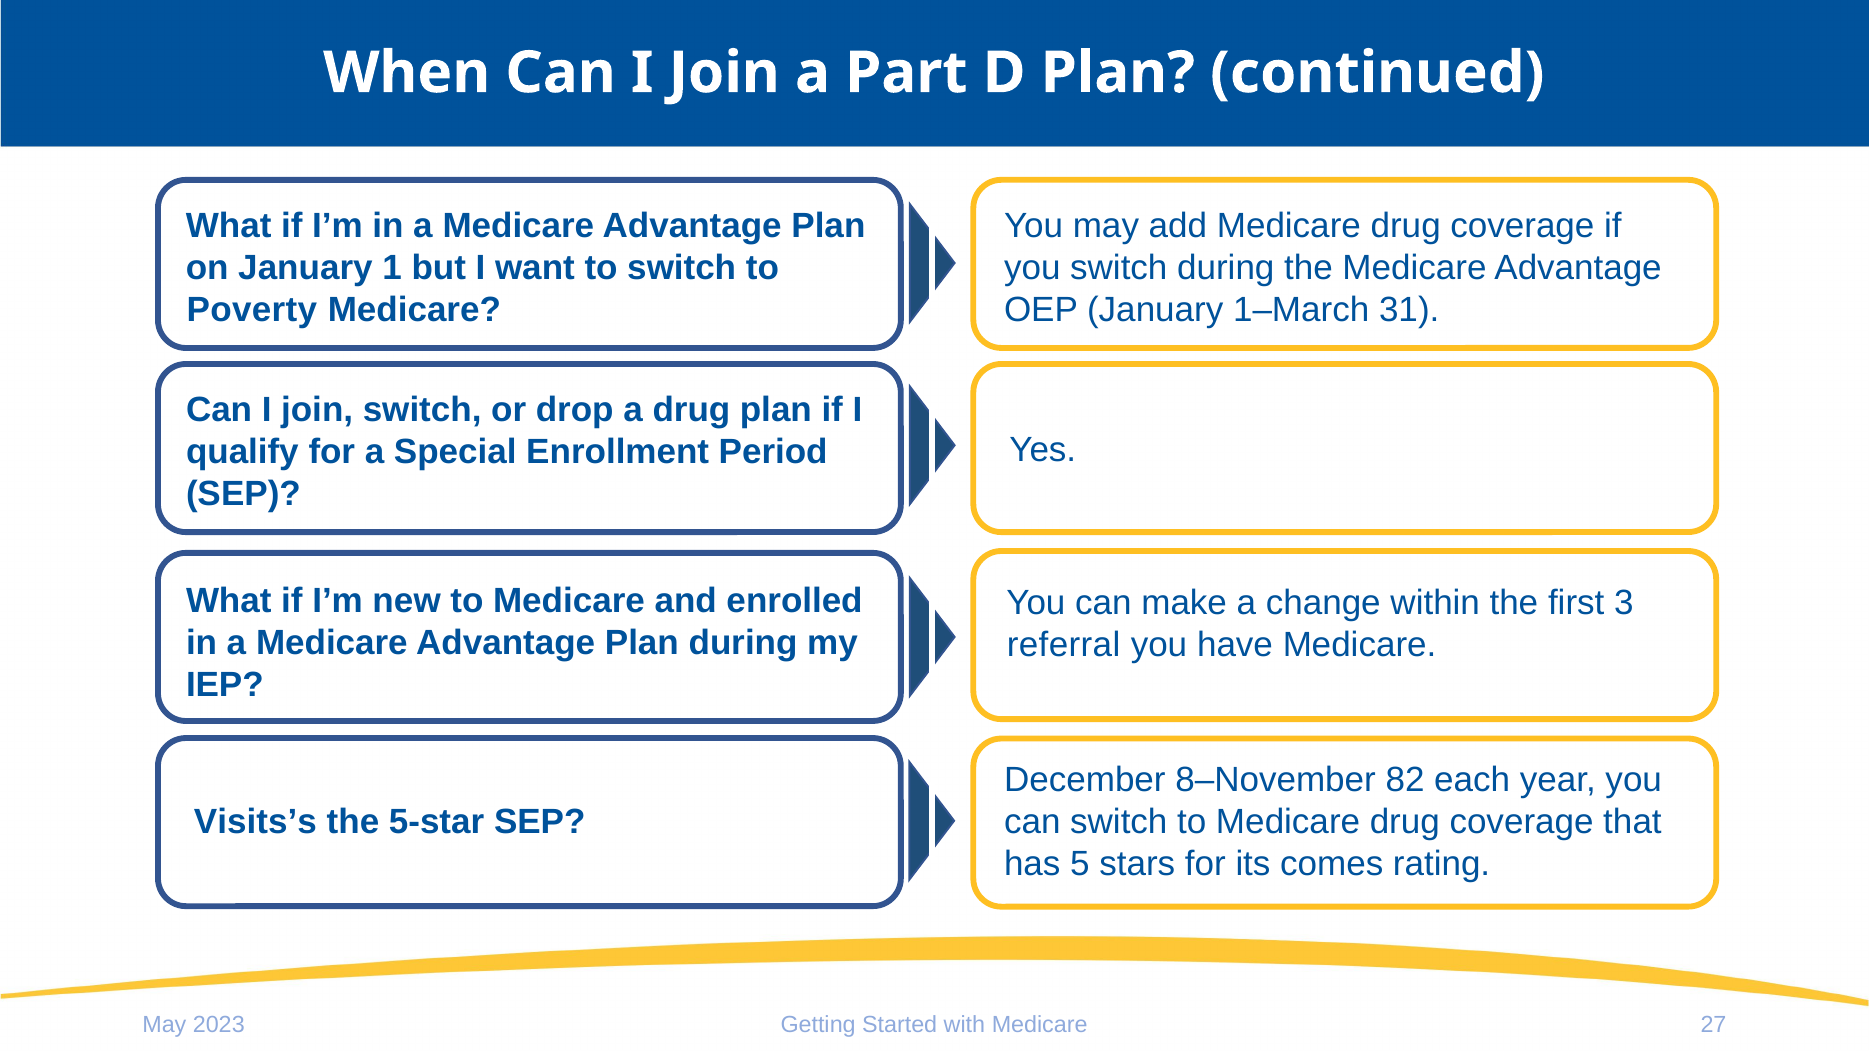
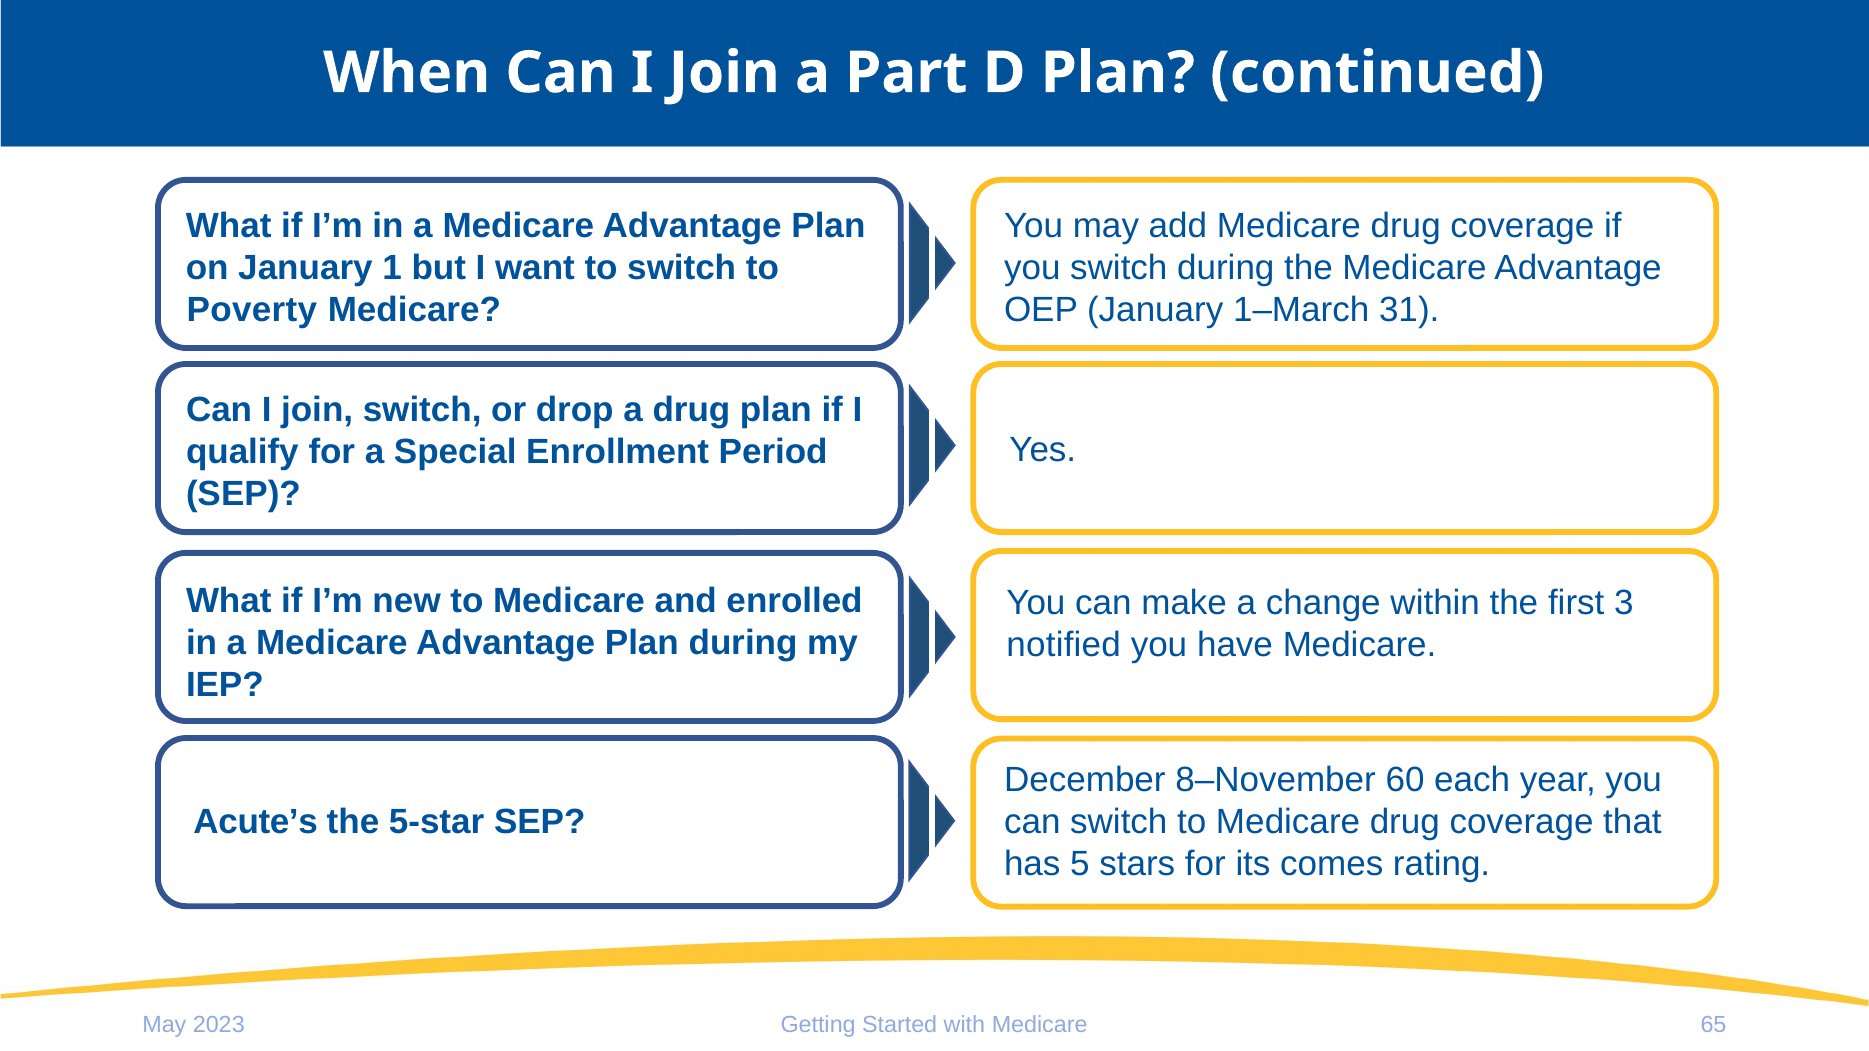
referral: referral -> notified
82: 82 -> 60
Visits’s: Visits’s -> Acute’s
27: 27 -> 65
